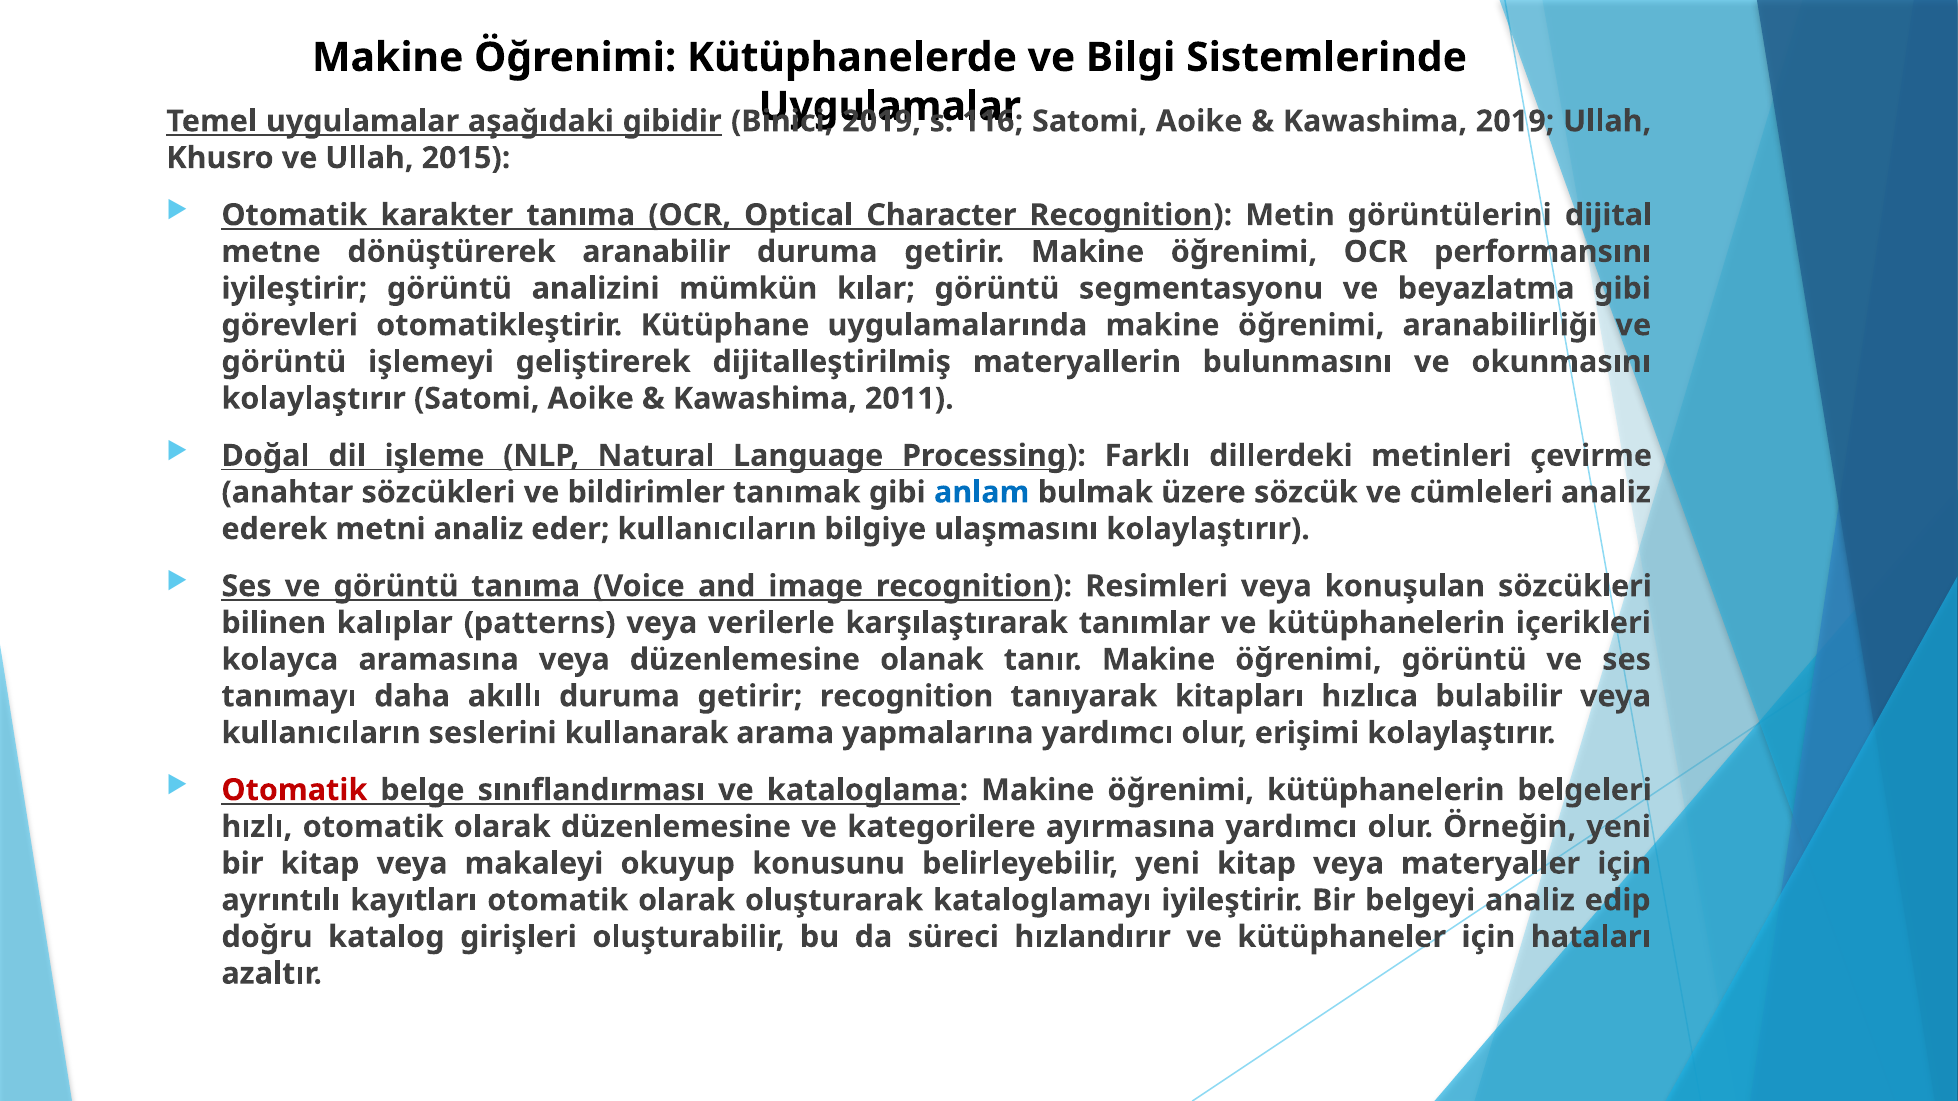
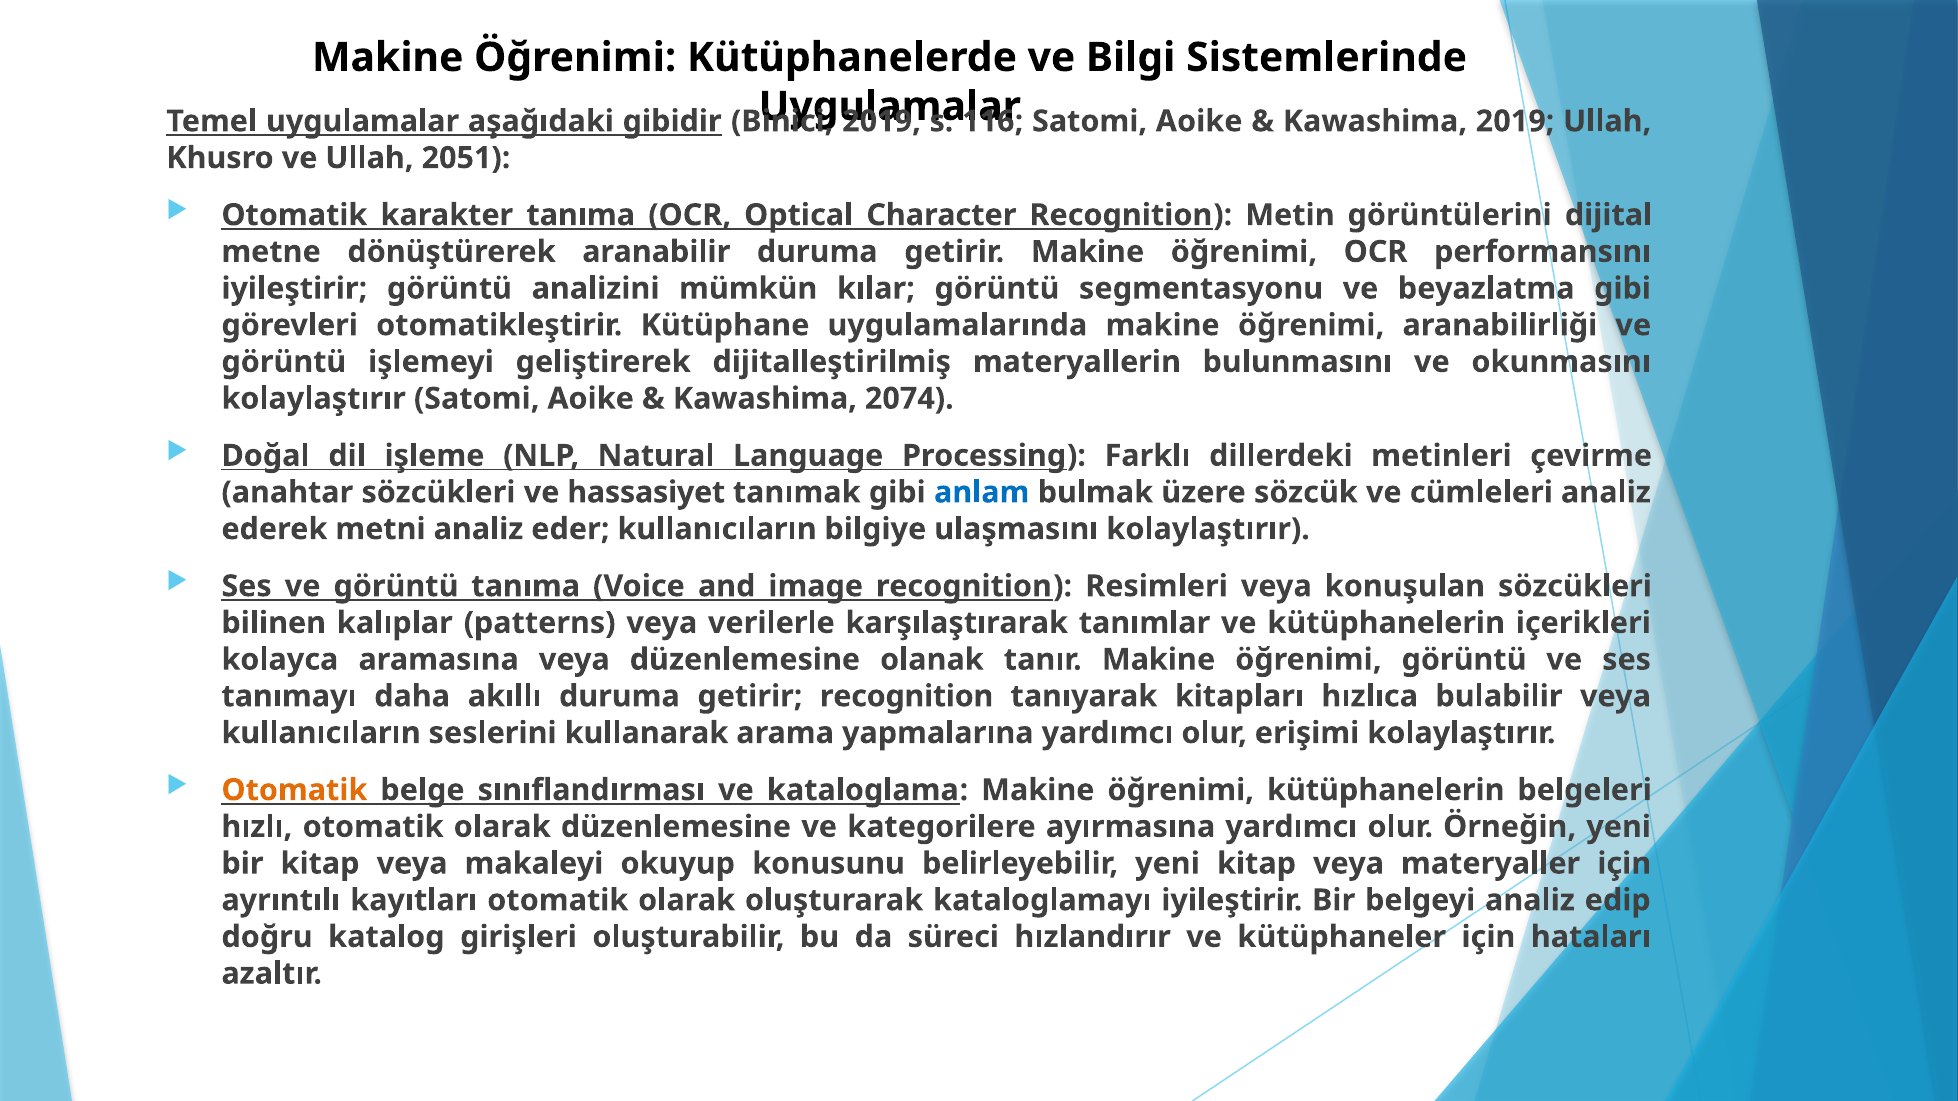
2015: 2015 -> 2051
2011: 2011 -> 2074
bildirimler: bildirimler -> hassasiyet
Otomatik at (294, 790) colour: red -> orange
